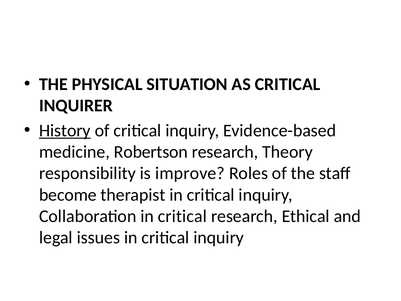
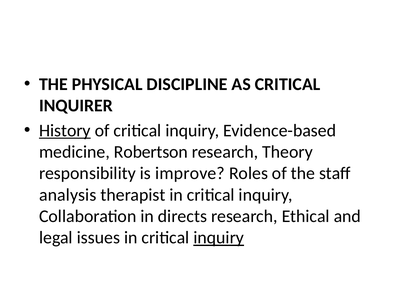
SITUATION: SITUATION -> DISCIPLINE
become: become -> analysis
Collaboration in critical: critical -> directs
inquiry at (219, 237) underline: none -> present
